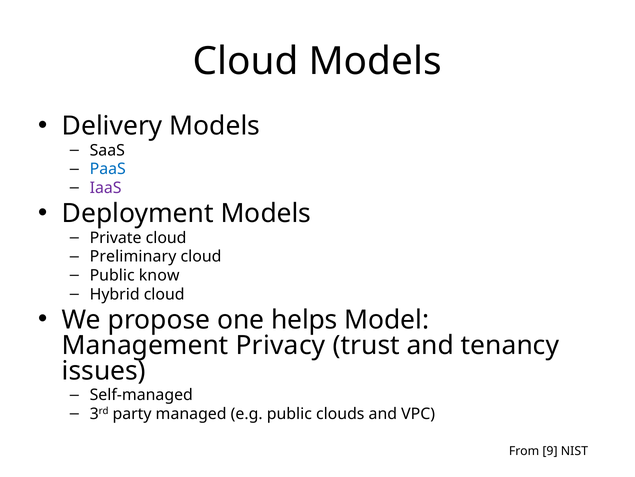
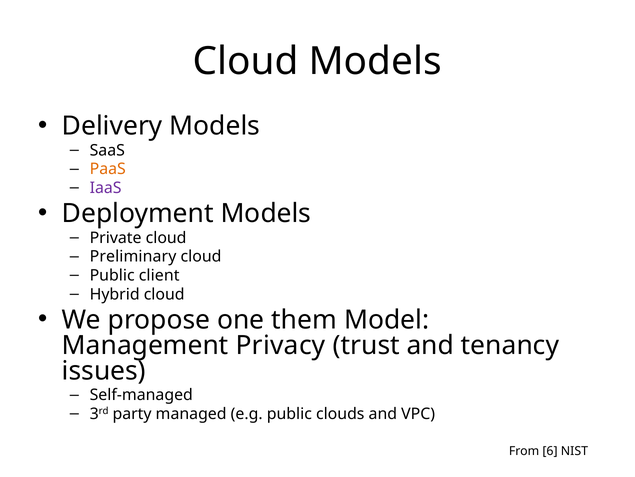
PaaS colour: blue -> orange
know: know -> client
helps: helps -> them
9: 9 -> 6
